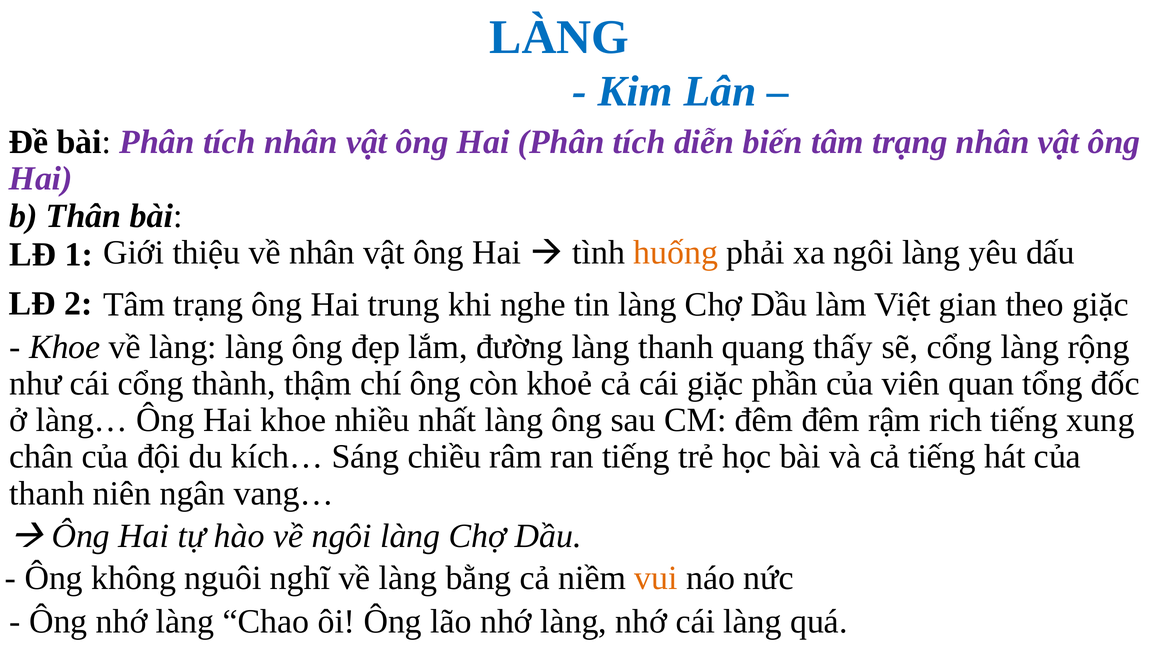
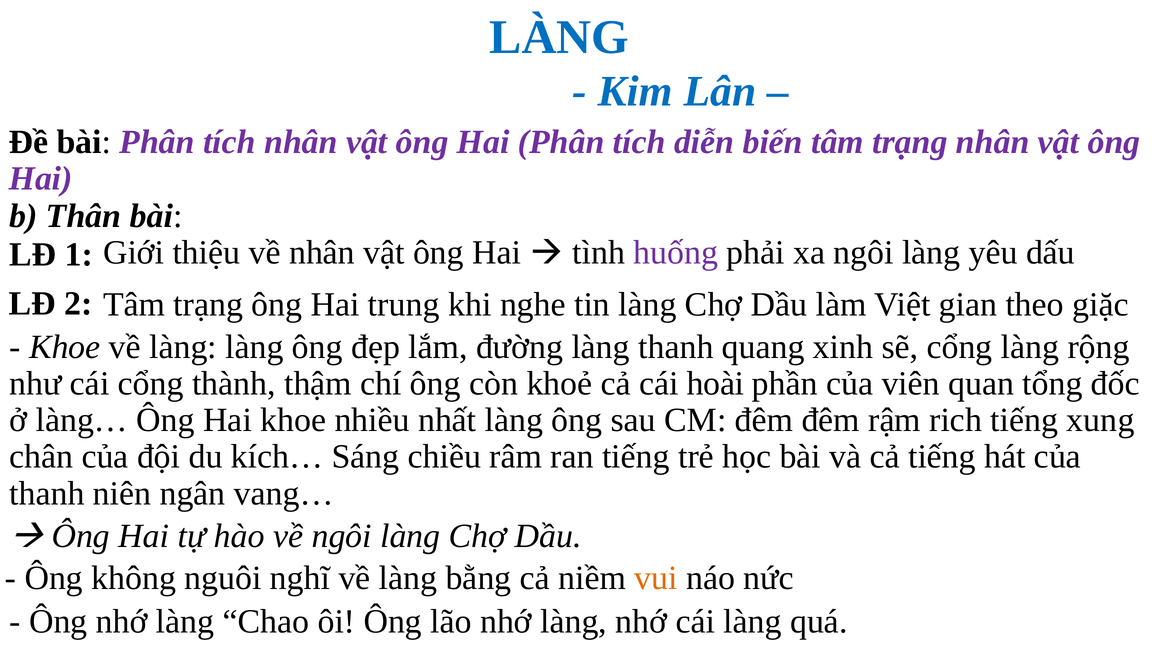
huống colour: orange -> purple
thấy: thấy -> xinh
cái giặc: giặc -> hoài
